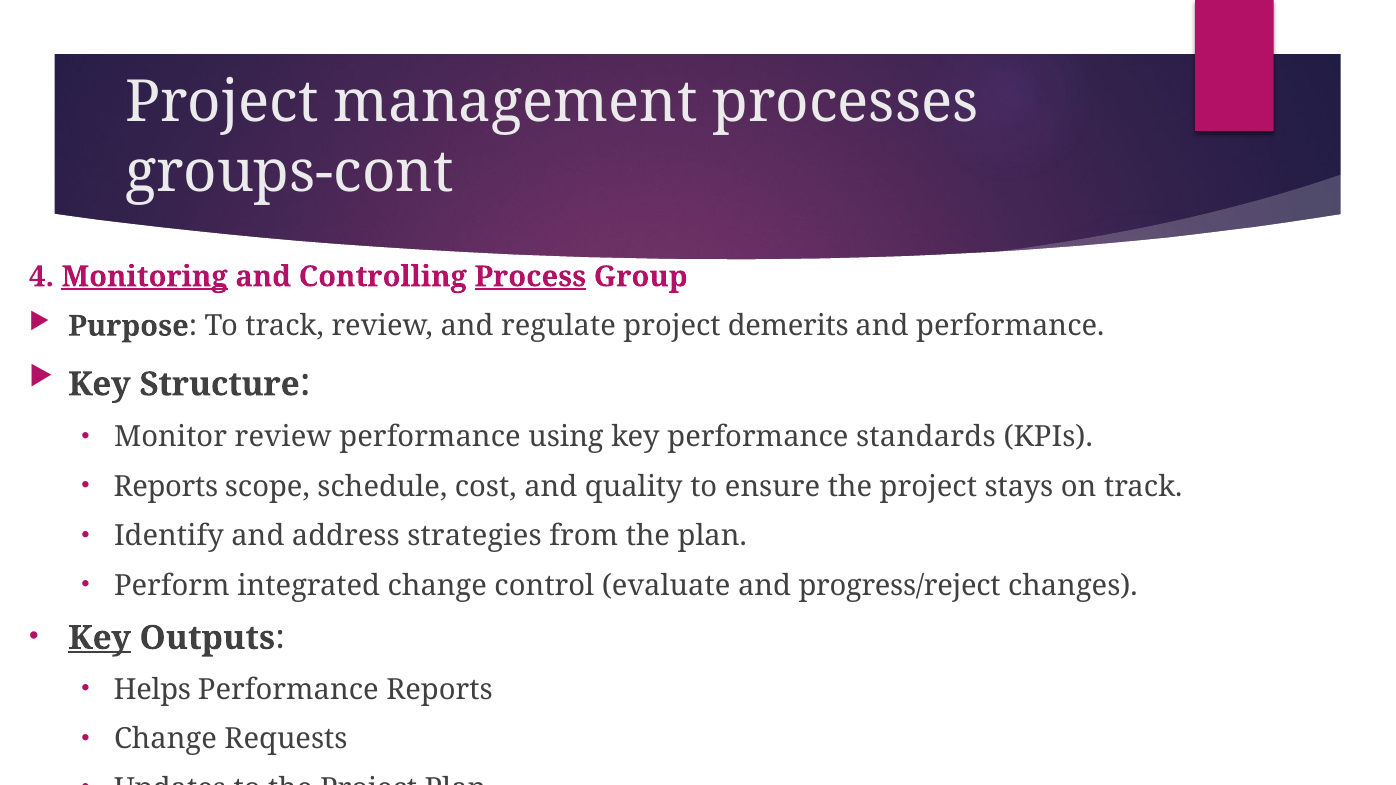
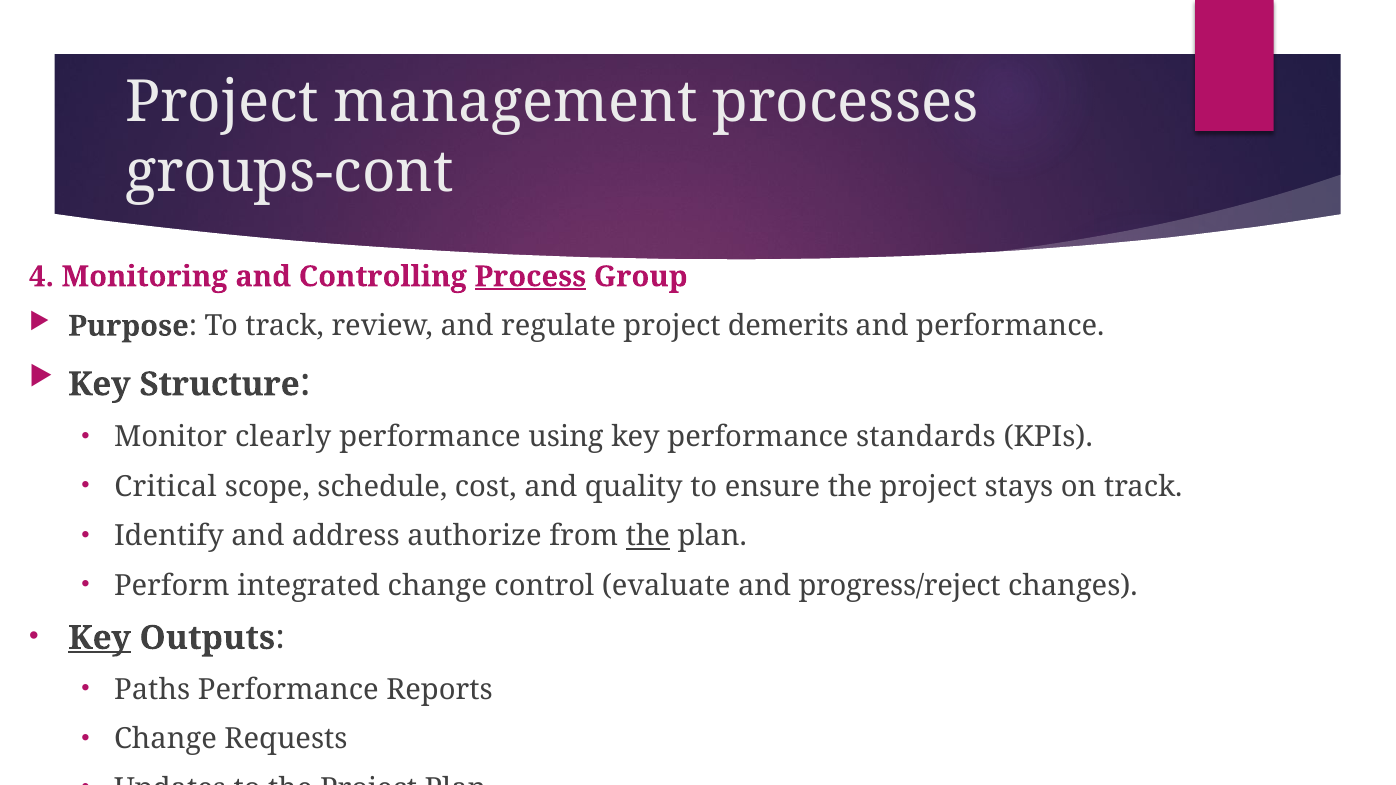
Monitoring underline: present -> none
Monitor review: review -> clearly
Reports at (166, 487): Reports -> Critical
strategies: strategies -> authorize
the at (648, 536) underline: none -> present
Helps: Helps -> Paths
